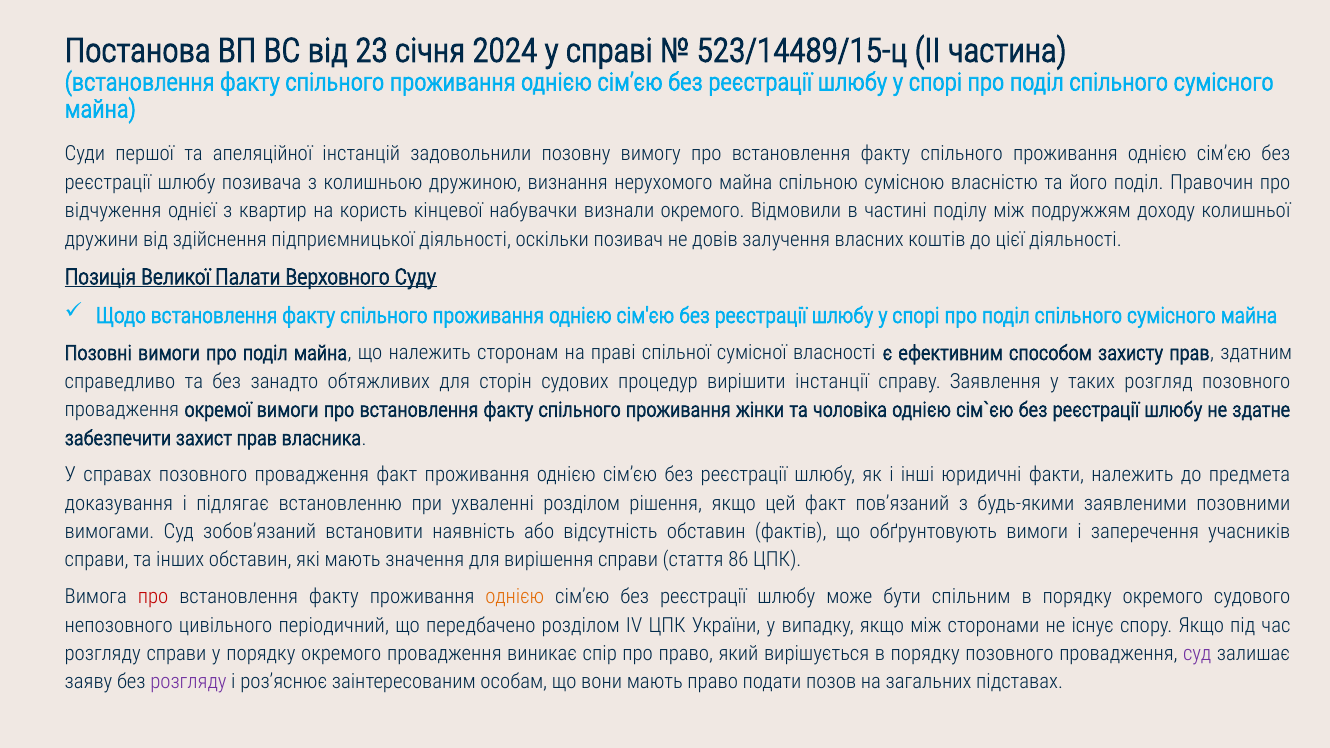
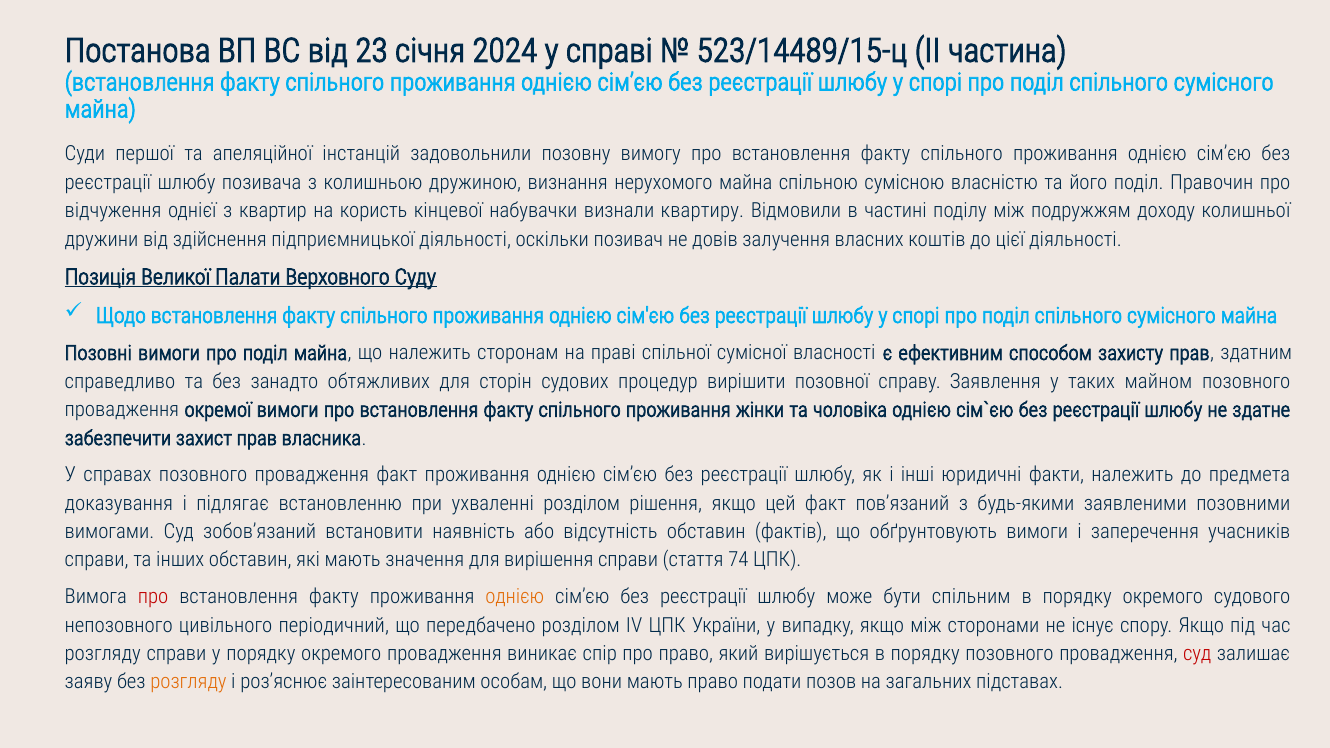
визнали окремого: окремого -> квартиру
інстанції: інстанції -> позовної
розгляд: розгляд -> майном
86: 86 -> 74
суд at (1197, 654) colour: purple -> red
розгляду at (188, 682) colour: purple -> orange
